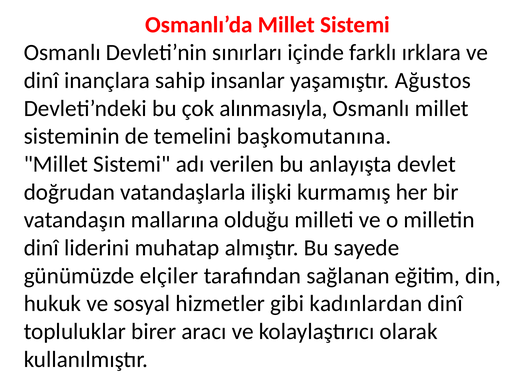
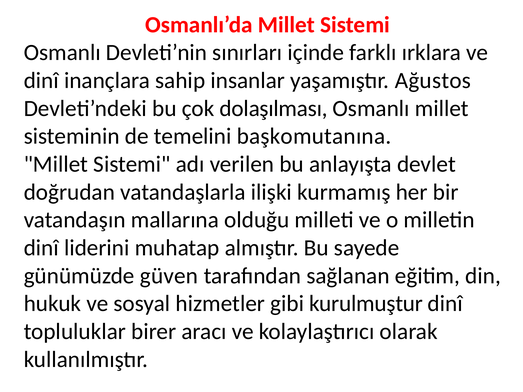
alınmasıyla: alınmasıyla -> dolaşılması
elçiler: elçiler -> güven
kadınlardan: kadınlardan -> kurulmuştur
